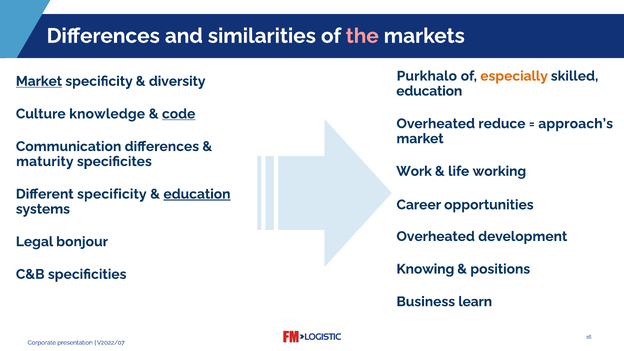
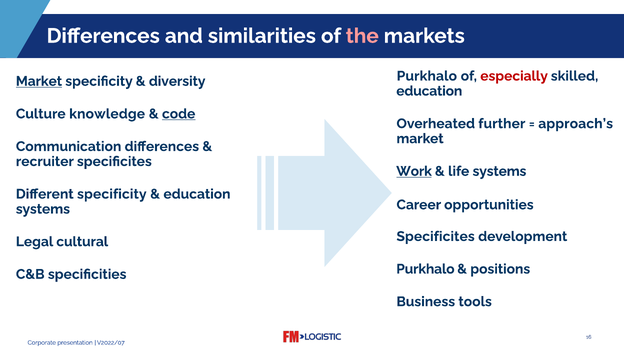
especially colour: orange -> red
reduce: reduce -> further
maturity: maturity -> recruiter
Work underline: none -> present
life working: working -> systems
education at (197, 194) underline: present -> none
Overheated at (436, 236): Overheated -> Specificites
bonjour: bonjour -> cultural
Knowing at (425, 269): Knowing -> Purkhalo
learn: learn -> tools
